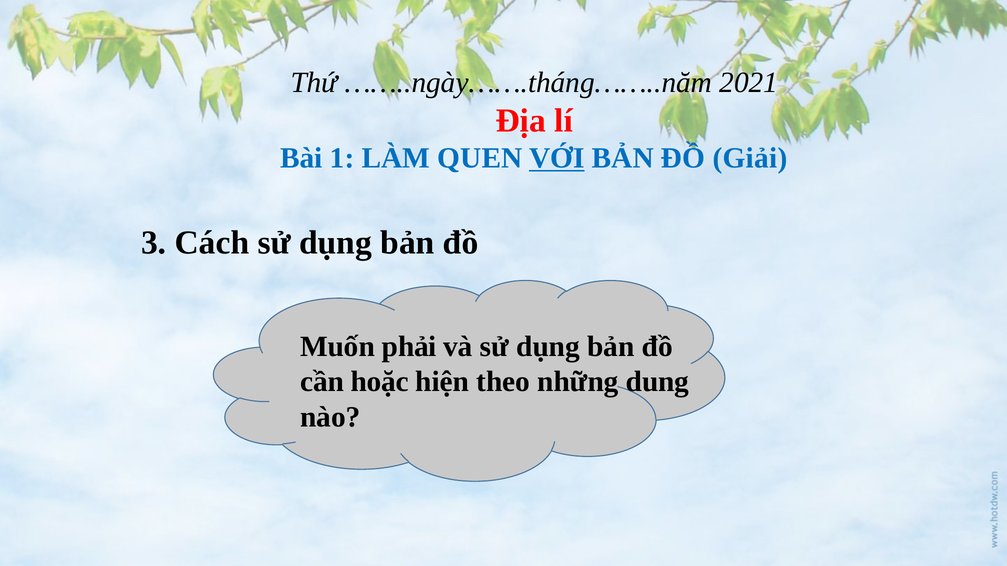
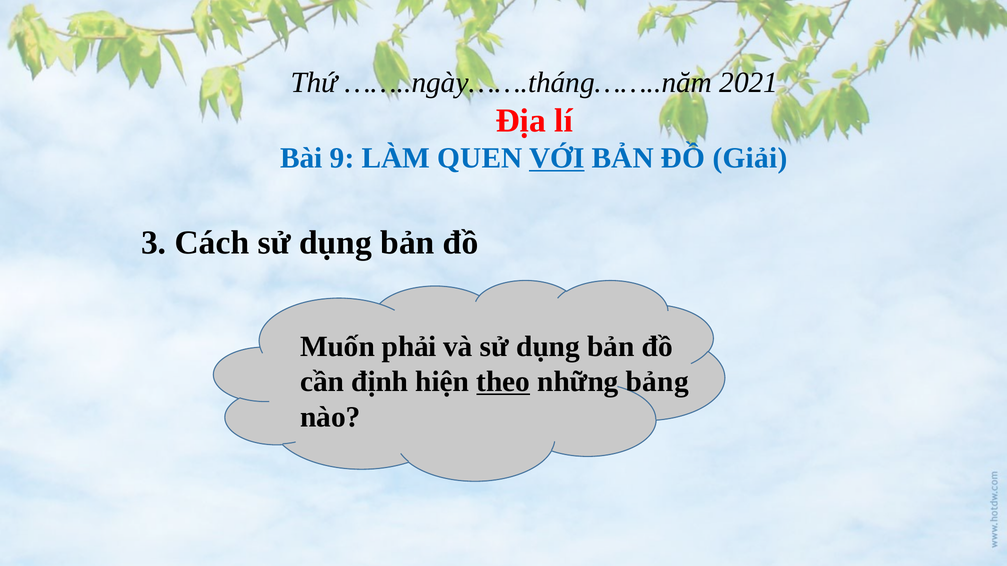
1: 1 -> 9
hoặc: hoặc -> định
theo underline: none -> present
dung: dung -> bảng
